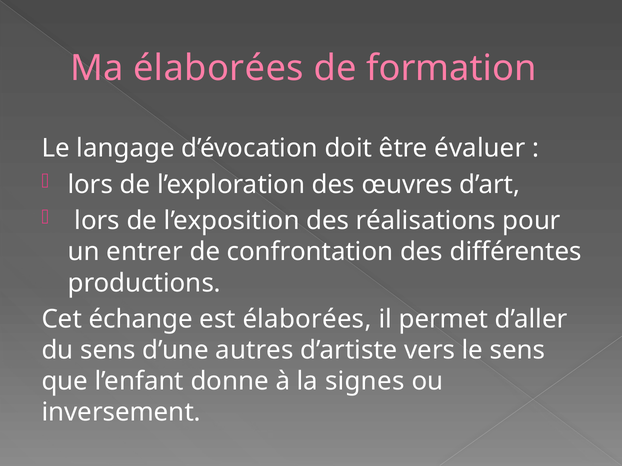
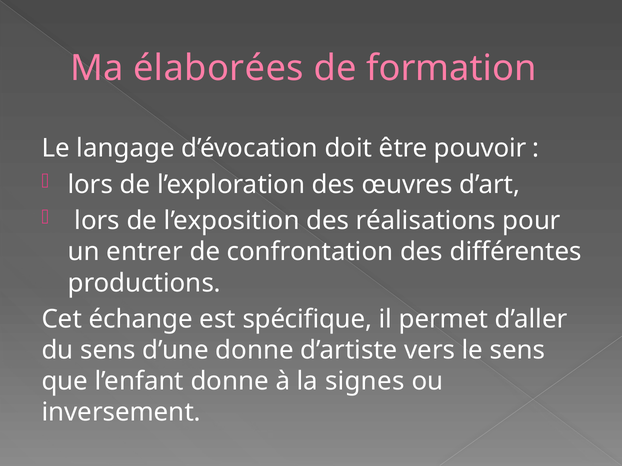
évaluer: évaluer -> pouvoir
est élaborées: élaborées -> spécifique
d’une autres: autres -> donne
